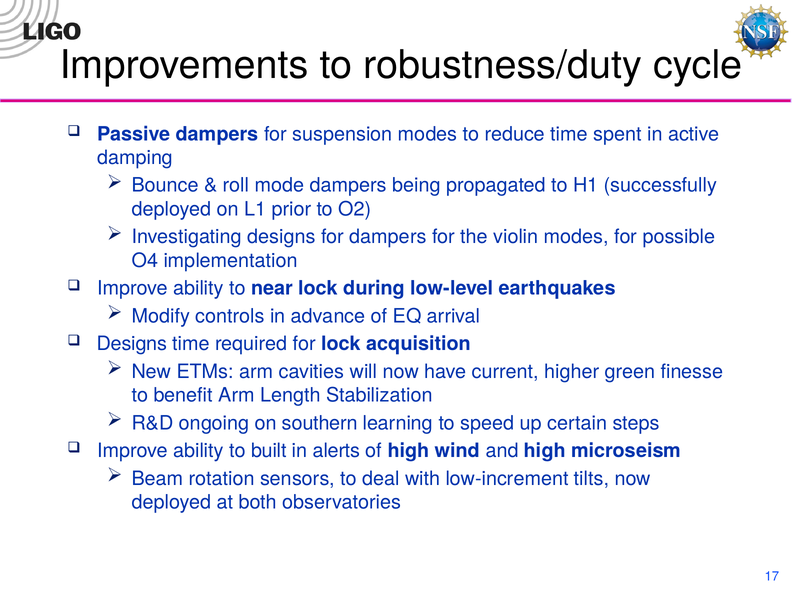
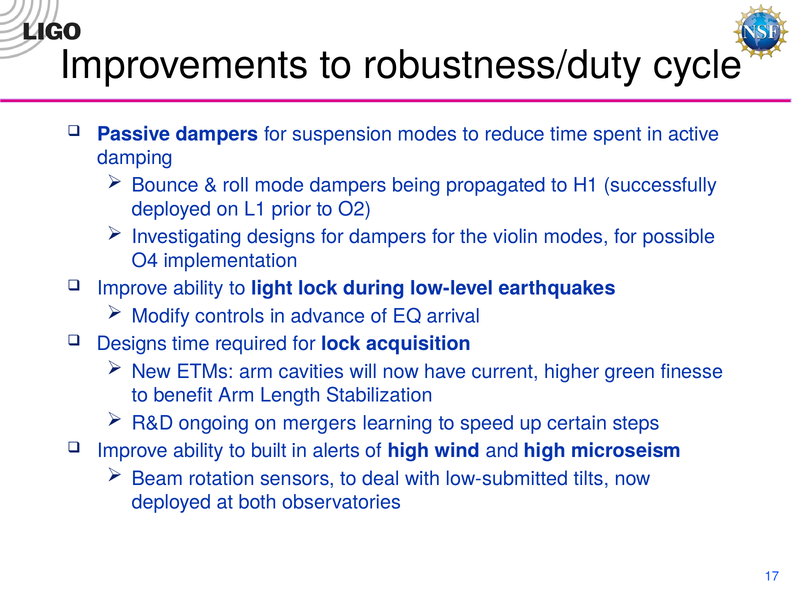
near: near -> light
southern: southern -> mergers
low-increment: low-increment -> low-submitted
